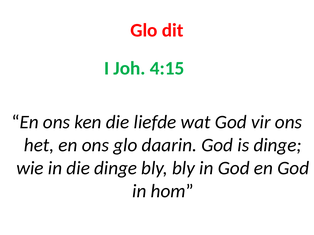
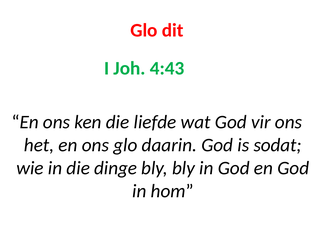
4:15: 4:15 -> 4:43
is dinge: dinge -> sodat
